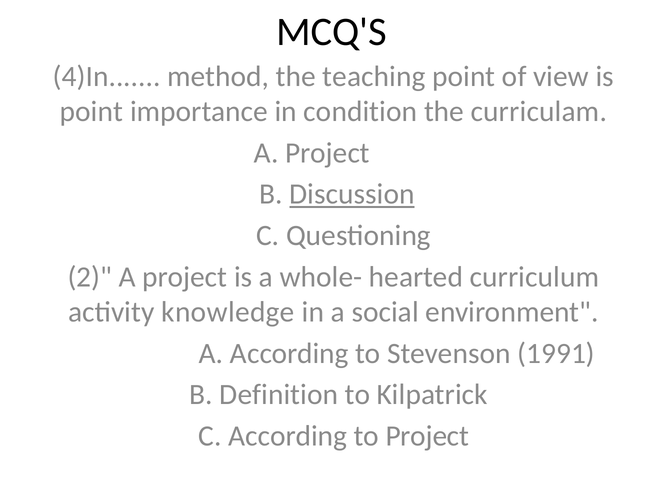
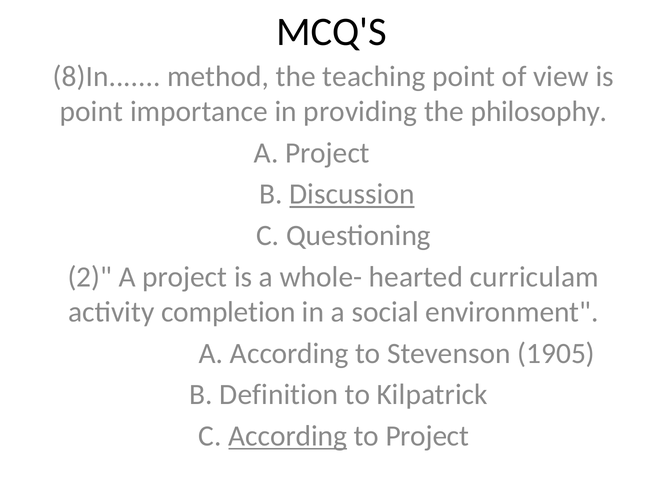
4)In: 4)In -> 8)In
condition: condition -> providing
curriculam: curriculam -> philosophy
curriculum: curriculum -> curriculam
knowledge: knowledge -> completion
1991: 1991 -> 1905
According at (288, 436) underline: none -> present
